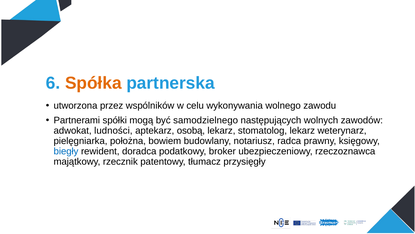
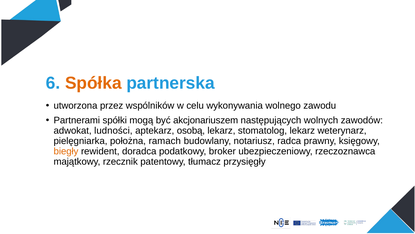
samodzielnego: samodzielnego -> akcjonariuszem
bowiem: bowiem -> ramach
biegły colour: blue -> orange
